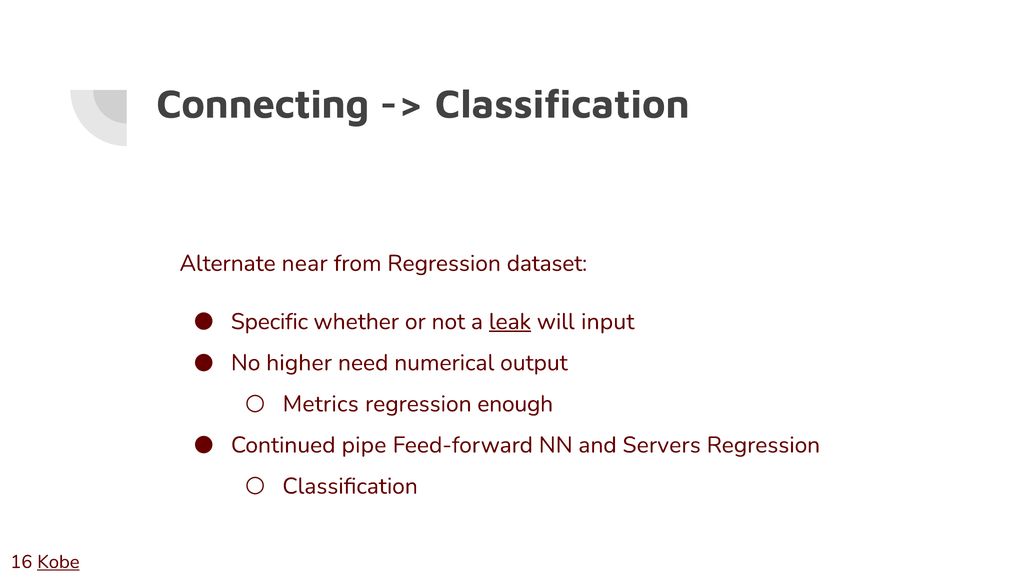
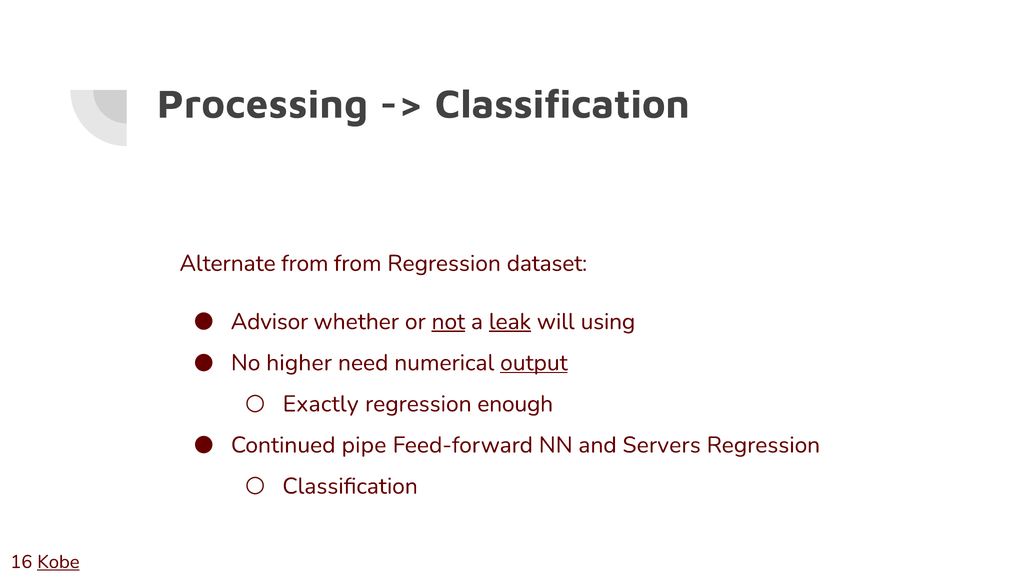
Connecting: Connecting -> Processing
Alternate near: near -> from
Specific: Specific -> Advisor
not underline: none -> present
input: input -> using
output underline: none -> present
Metrics: Metrics -> Exactly
